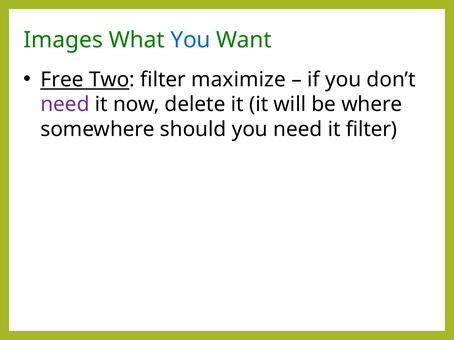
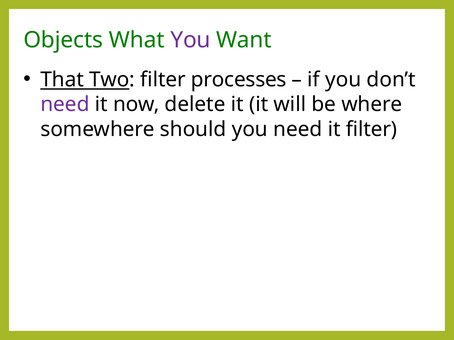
Images: Images -> Objects
You at (191, 40) colour: blue -> purple
Free: Free -> That
maximize: maximize -> processes
